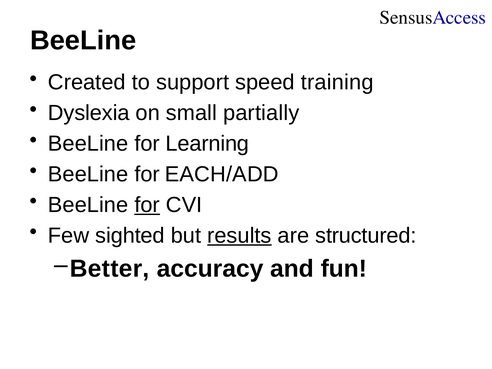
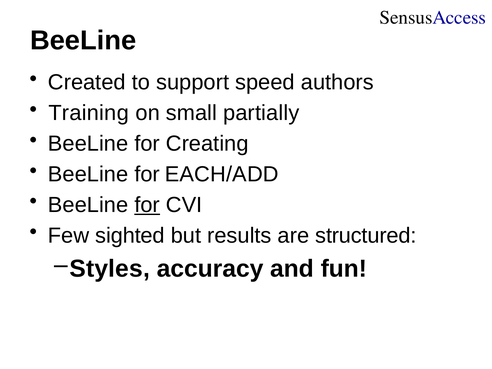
training: training -> authors
Dyslexia: Dyslexia -> Training
Learning: Learning -> Creating
results underline: present -> none
Better: Better -> Styles
